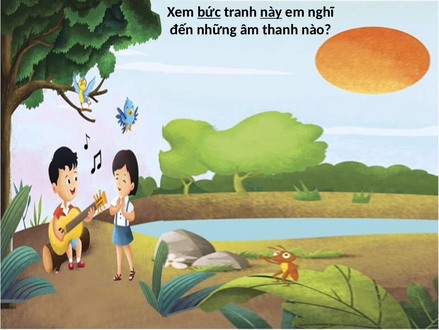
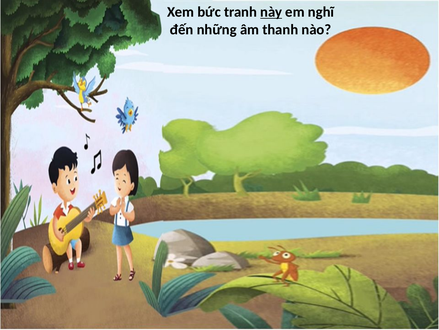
bức underline: present -> none
